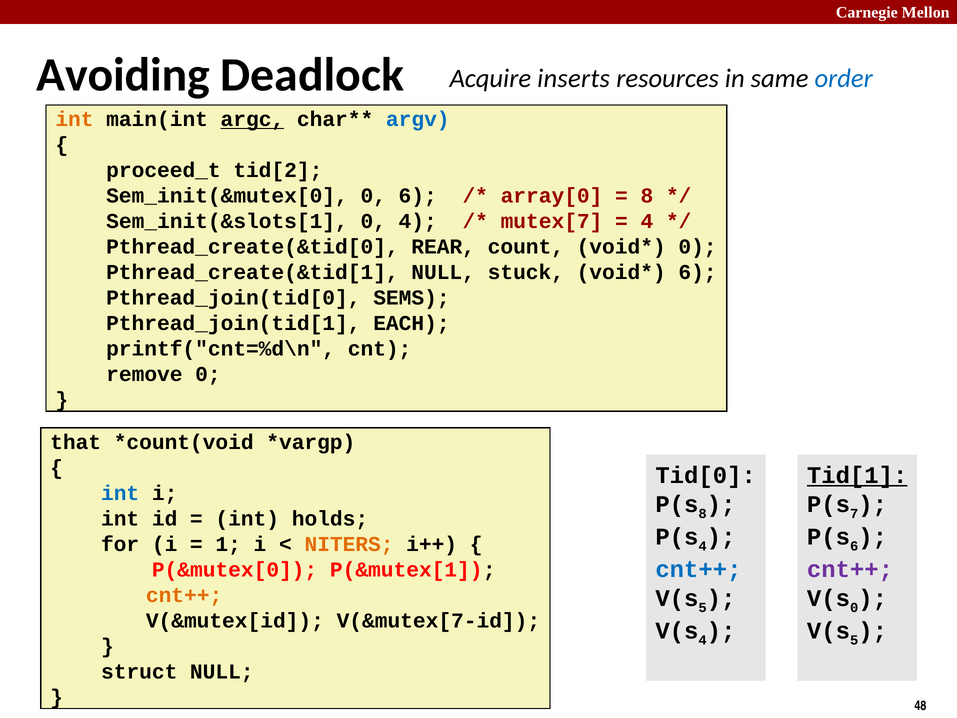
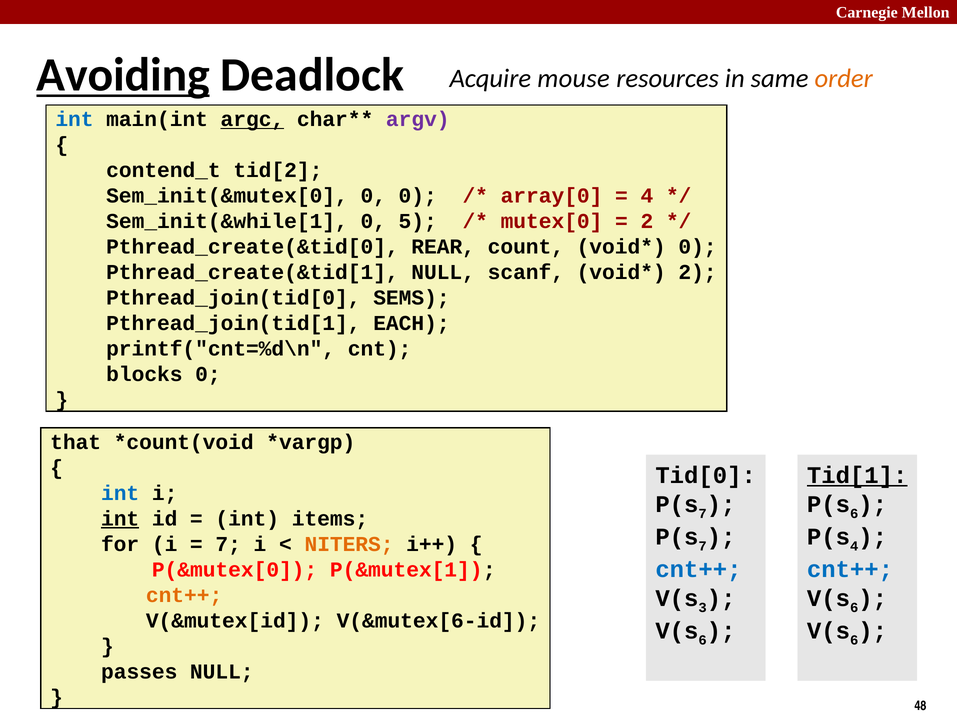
Avoiding underline: none -> present
inserts: inserts -> mouse
order colour: blue -> orange
int at (74, 119) colour: orange -> blue
argv colour: blue -> purple
proceed_t: proceed_t -> contend_t
0 6: 6 -> 0
8 at (647, 196): 8 -> 4
Sem_init(&slots[1: Sem_init(&slots[1 -> Sem_init(&while[1
0 4: 4 -> 5
mutex[7: mutex[7 -> mutex[0
4 at (647, 221): 4 -> 2
stuck: stuck -> scanf
6 at (698, 272): 6 -> 2
remove: remove -> blocks
8 at (703, 513): 8 -> 7
7 at (854, 513): 7 -> 6
int at (120, 518) underline: none -> present
holds: holds -> items
4 at (703, 546): 4 -> 7
6 at (854, 546): 6 -> 4
1 at (228, 544): 1 -> 7
cnt++ at (850, 569) colour: purple -> blue
5 at (703, 607): 5 -> 3
0 at (854, 607): 0 -> 6
V(&mutex[7-id: V(&mutex[7-id -> V(&mutex[6-id
4 at (703, 640): 4 -> 6
5 at (854, 640): 5 -> 6
struct: struct -> passes
